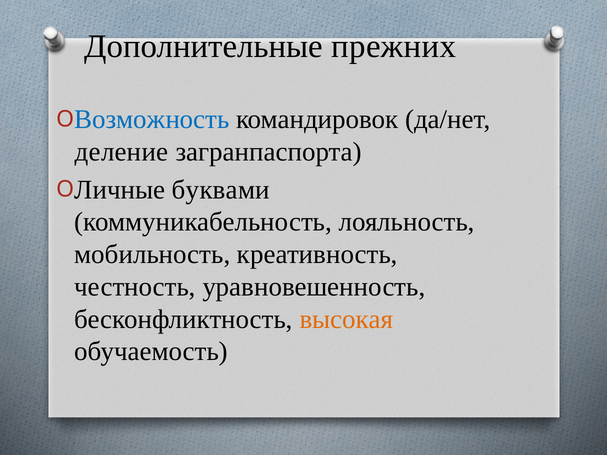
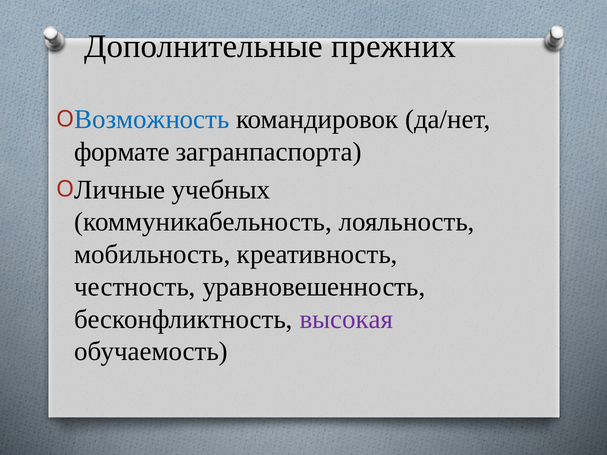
деление: деление -> формате
буквами: буквами -> учебных
высокая colour: orange -> purple
